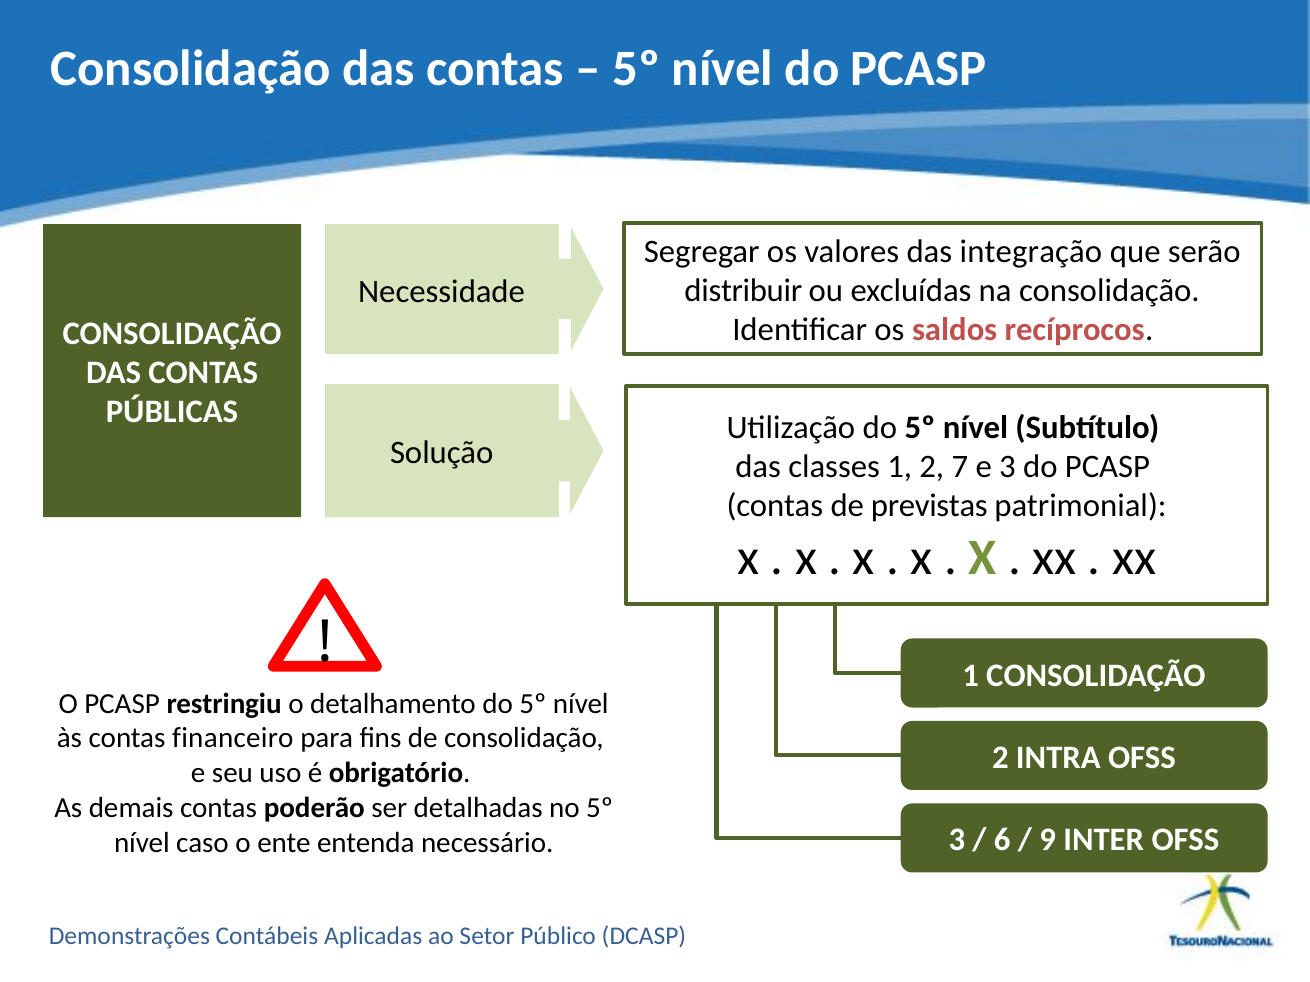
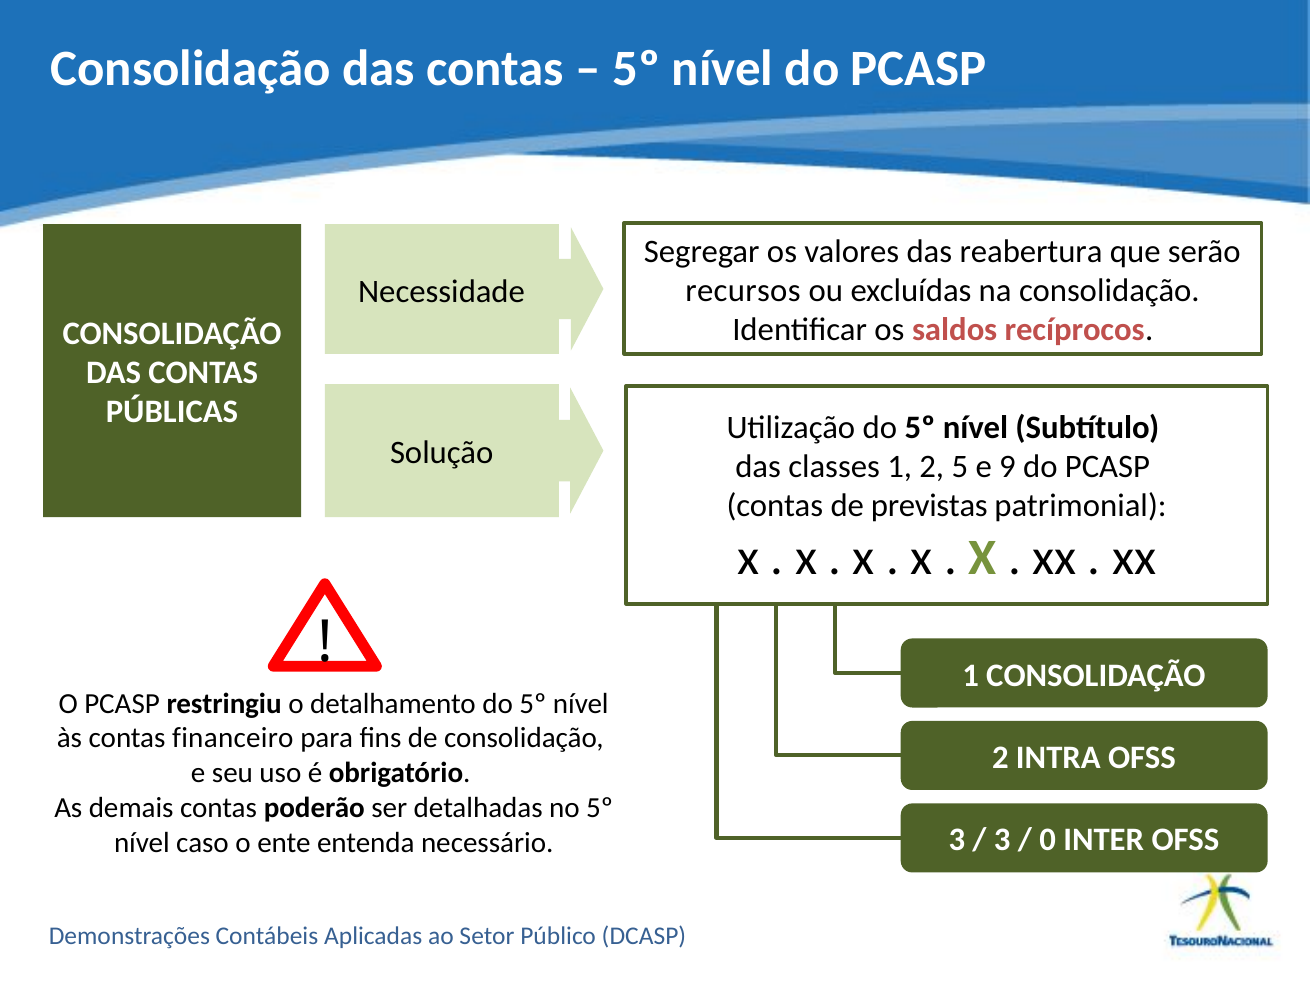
integração: integração -> reabertura
distribuir: distribuir -> recursos
7: 7 -> 5
e 3: 3 -> 9
6 at (1002, 841): 6 -> 3
9: 9 -> 0
